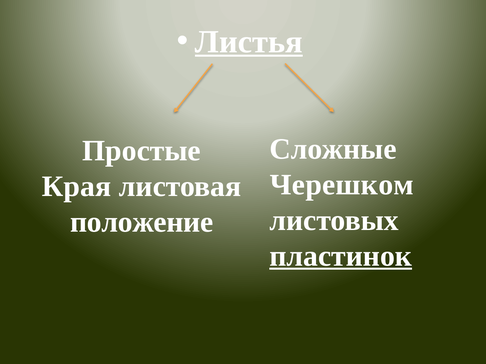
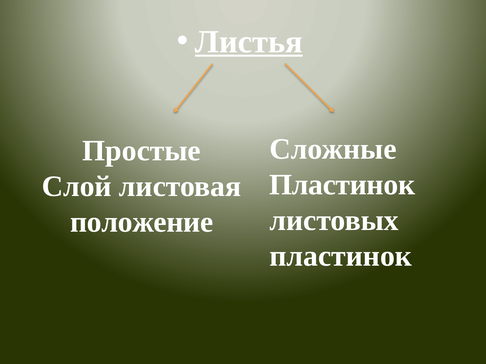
Черешком at (342, 185): Черешком -> Пластинок
Края: Края -> Слой
пластинок at (341, 256) underline: present -> none
